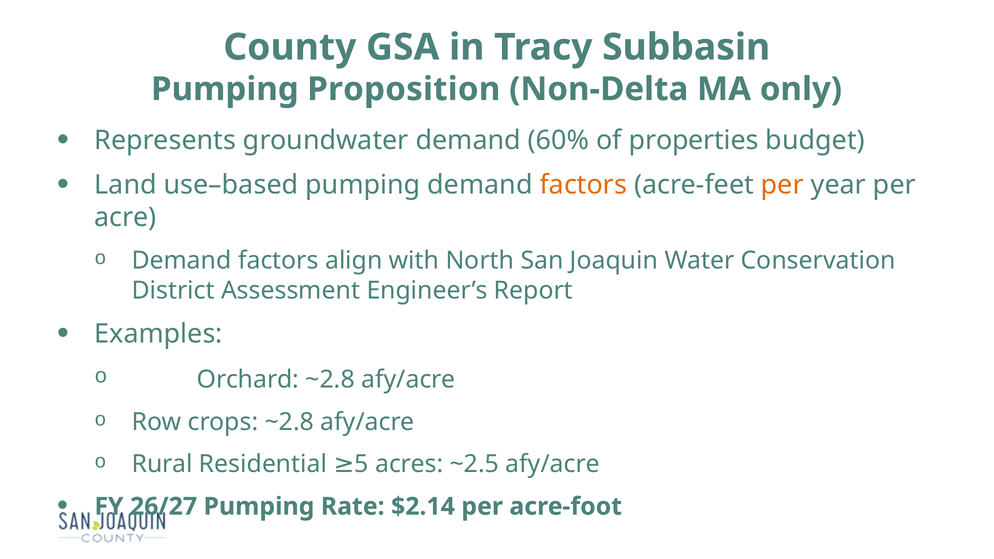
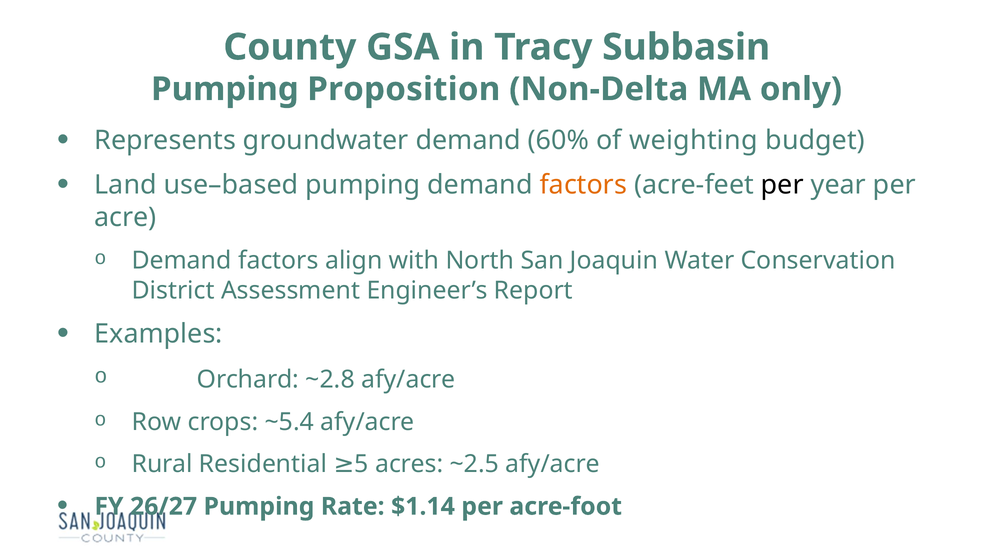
properties: properties -> weighting
per at (782, 185) colour: orange -> black
crops ~2.8: ~2.8 -> ~5.4
$2.14: $2.14 -> $1.14
